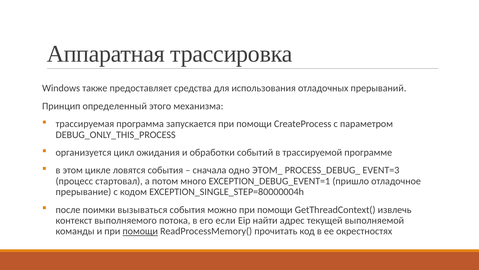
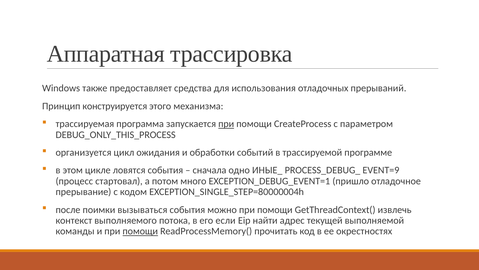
определенный: определенный -> конструируется
при at (226, 124) underline: none -> present
ЭТОМ_: ЭТОМ_ -> ИНЫЕ_
EVENT=3: EVENT=3 -> EVENT=9
